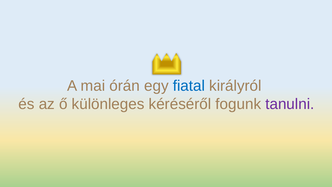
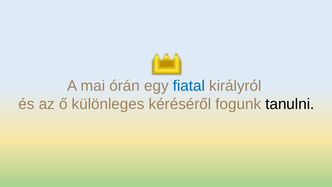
tanulni colour: purple -> black
